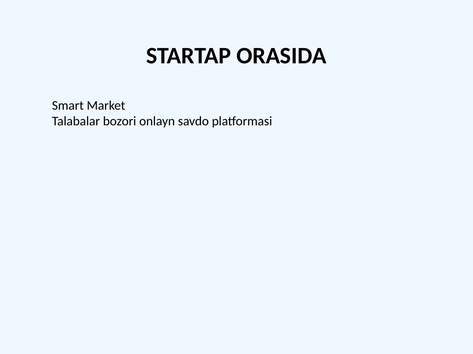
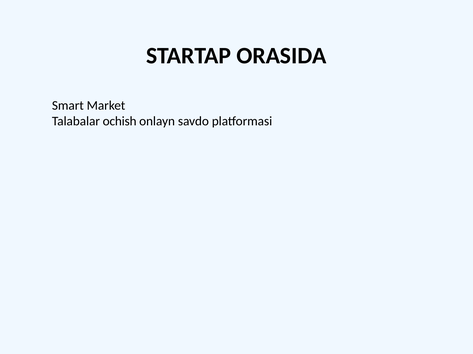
bozori: bozori -> ochish
